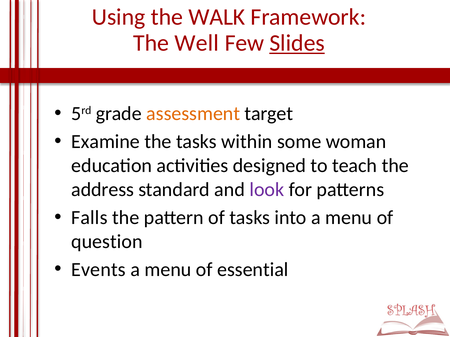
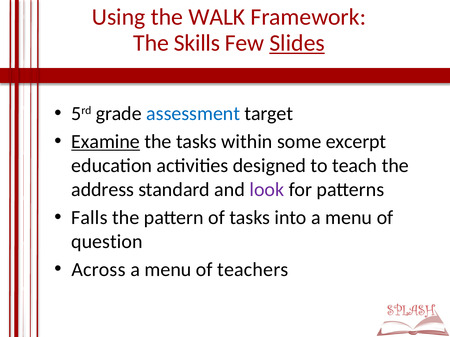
Well: Well -> Skills
assessment colour: orange -> blue
Examine underline: none -> present
woman: woman -> excerpt
Events: Events -> Across
essential: essential -> teachers
